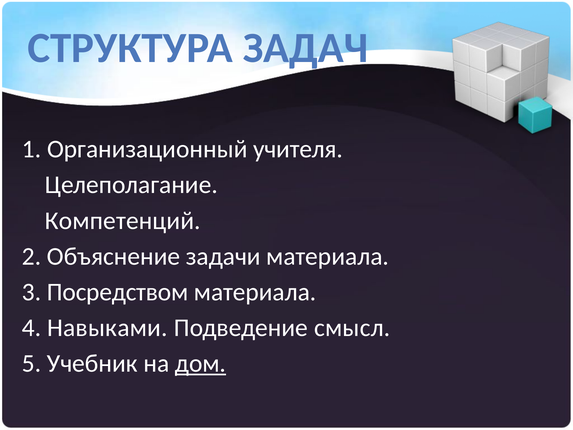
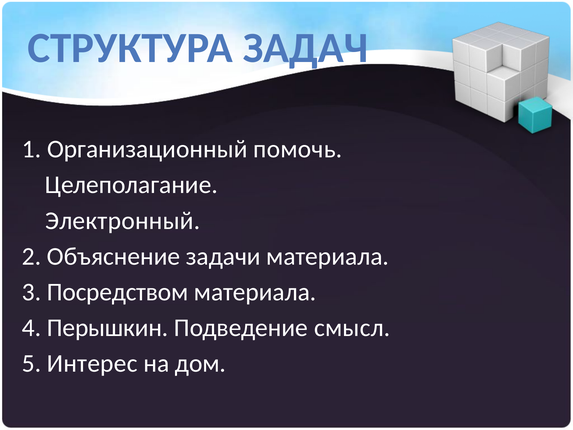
учителя: учителя -> помочь
Компетенций: Компетенций -> Электронный
Навыками: Навыками -> Перышкин
Учебник: Учебник -> Интерес
дом underline: present -> none
